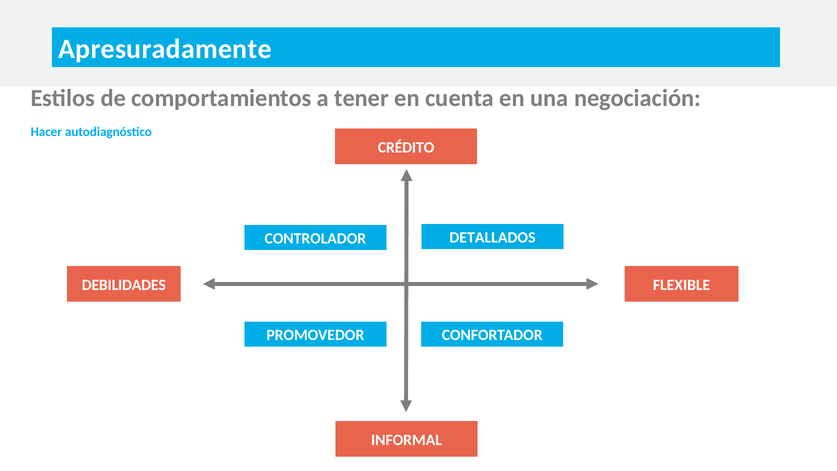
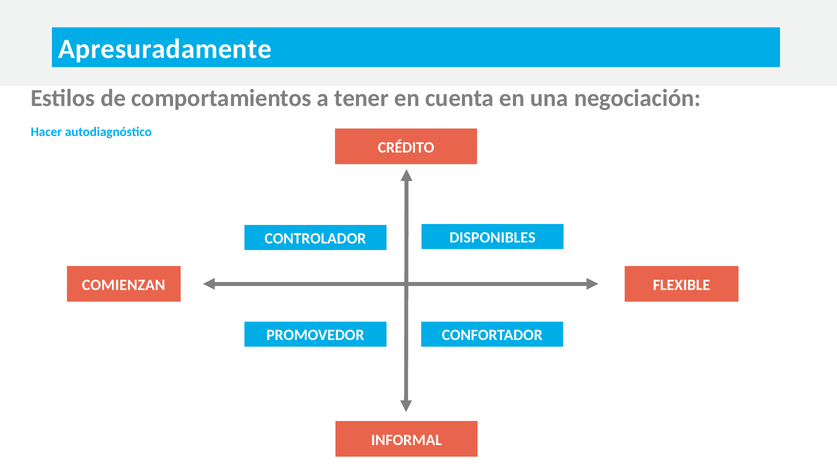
DETALLADOS: DETALLADOS -> DISPONIBLES
DEBILIDADES: DEBILIDADES -> COMIENZAN
